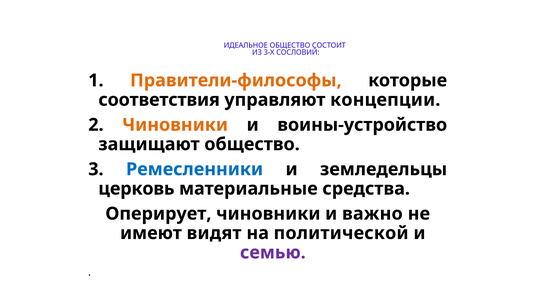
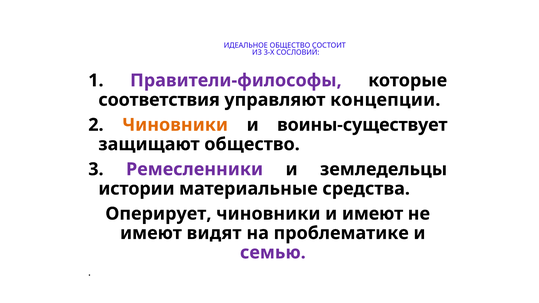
Правители-философы colour: orange -> purple
воины-устройство: воины-устройство -> воины-существует
Ремесленники colour: blue -> purple
церковь: церковь -> истории
и важно: важно -> имеют
политической: политической -> проблематике
